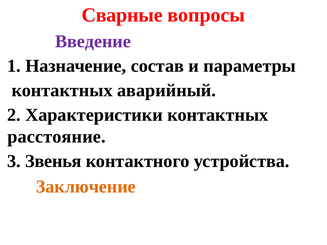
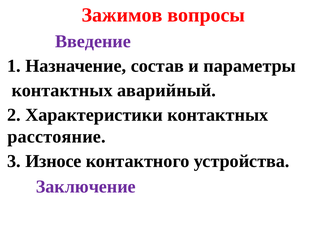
Сварные: Сварные -> Зажимов
Звенья: Звенья -> Износе
Заключение colour: orange -> purple
